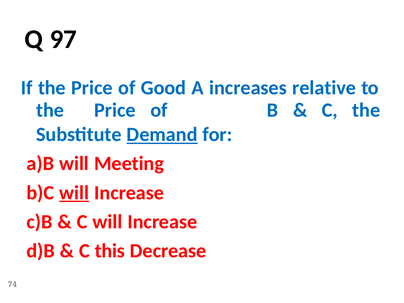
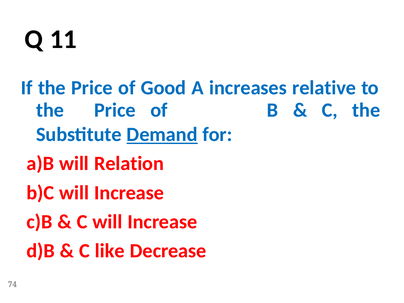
97: 97 -> 11
Meeting: Meeting -> Relation
will at (74, 193) underline: present -> none
this: this -> like
